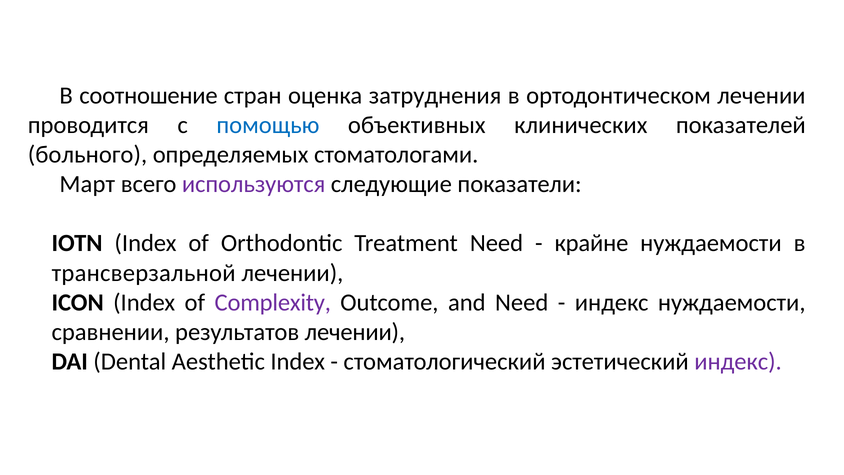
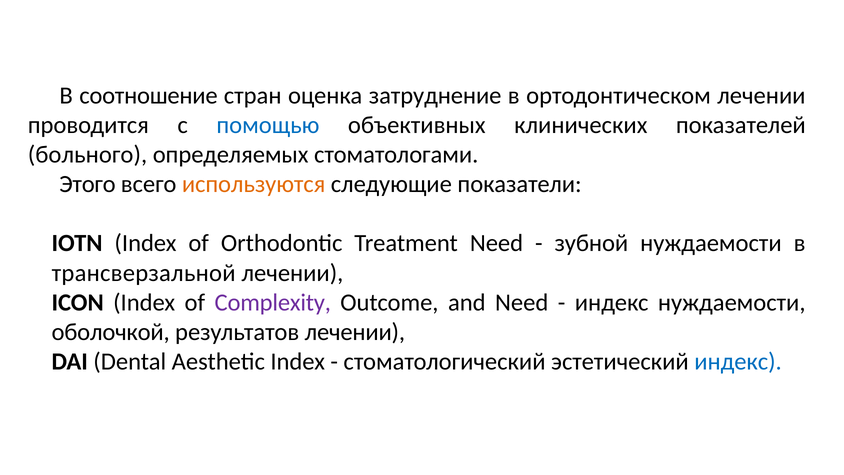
затруднения: затруднения -> затруднение
Март: Март -> Этого
используются colour: purple -> orange
крайне: крайне -> зубной
сравнении: сравнении -> оболочкой
индекс at (738, 361) colour: purple -> blue
